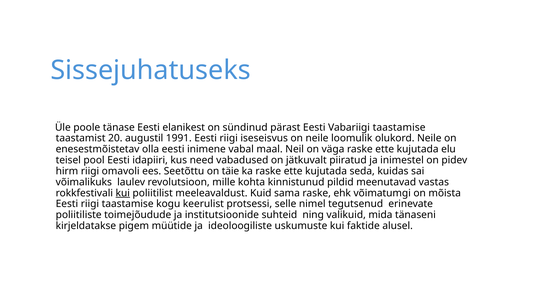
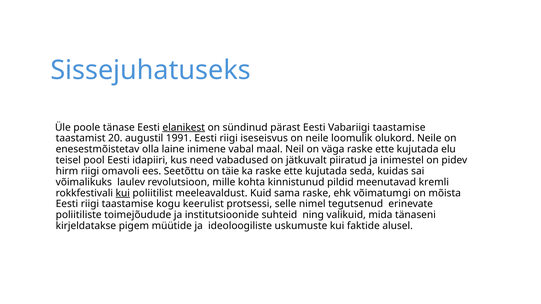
elanikest underline: none -> present
olla eesti: eesti -> laine
vastas: vastas -> kremli
